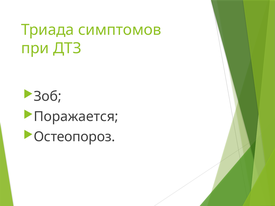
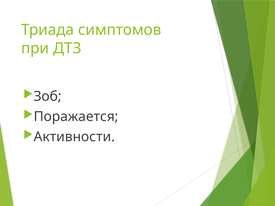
Остеопороз: Остеопороз -> Активности
